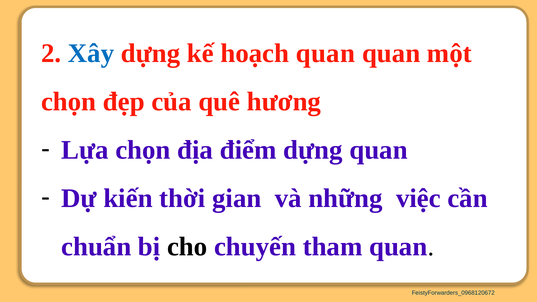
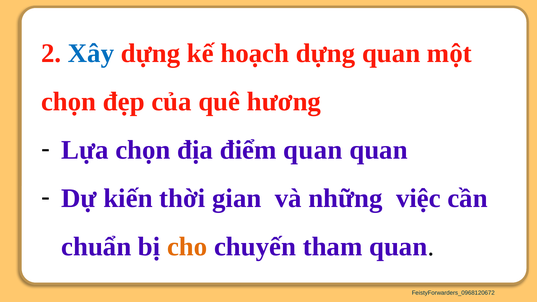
hoạch quan: quan -> dựng
điểm dựng: dựng -> quan
cho colour: black -> orange
